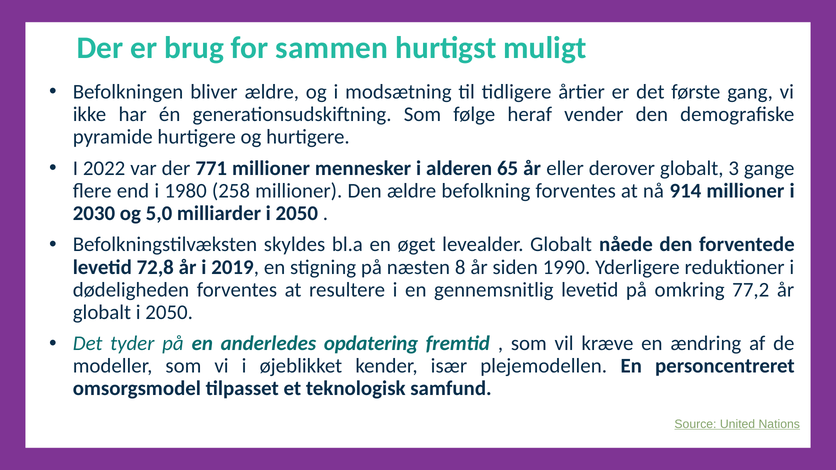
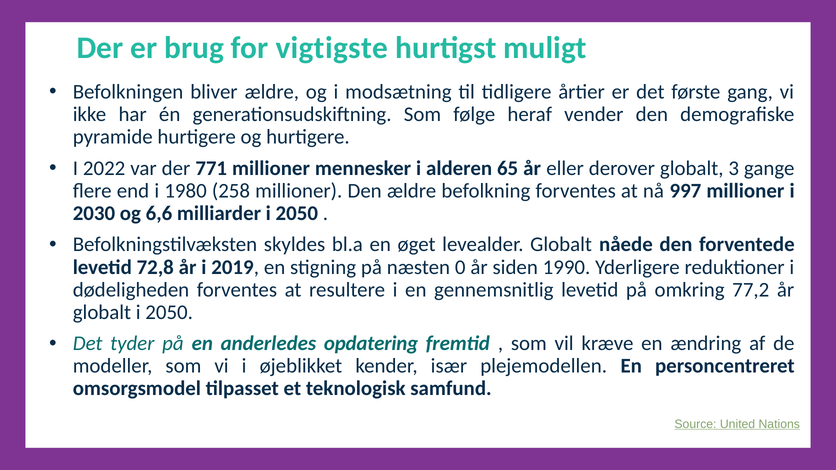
sammen: sammen -> vigtigste
914: 914 -> 997
5,0: 5,0 -> 6,6
8: 8 -> 0
